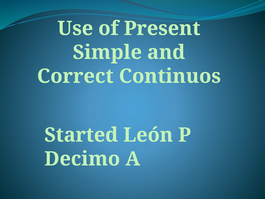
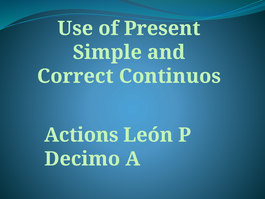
Started: Started -> Actions
